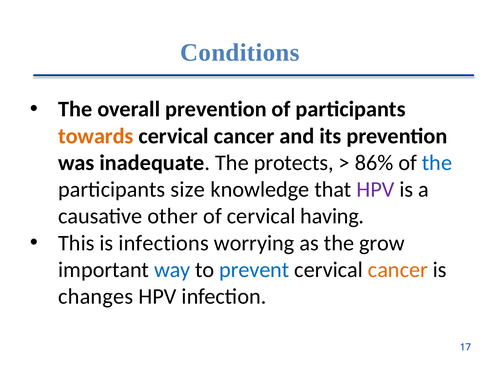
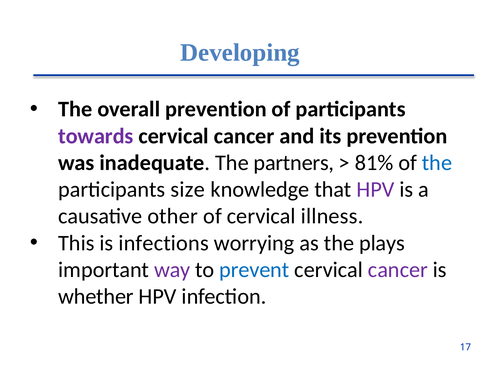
Conditions: Conditions -> Developing
towards colour: orange -> purple
protects: protects -> partners
86%: 86% -> 81%
having: having -> illness
grow: grow -> plays
way colour: blue -> purple
cancer at (398, 270) colour: orange -> purple
changes: changes -> whether
